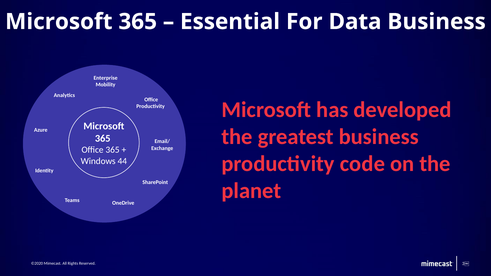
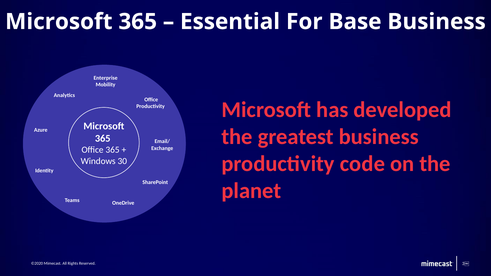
Data: Data -> Base
44: 44 -> 30
